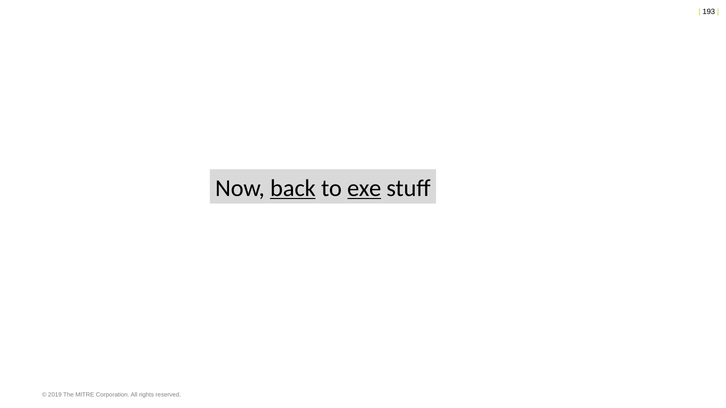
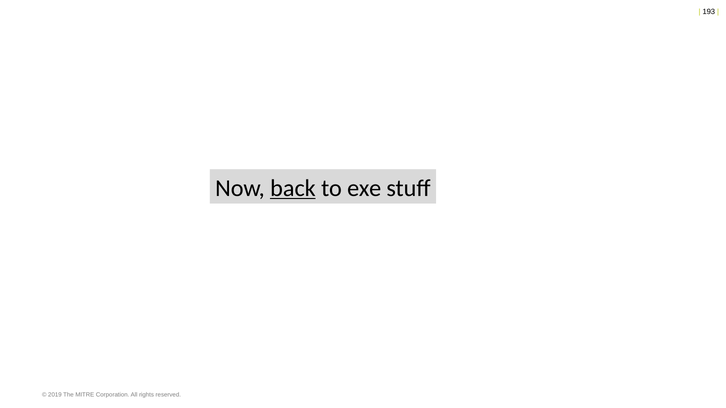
exe underline: present -> none
